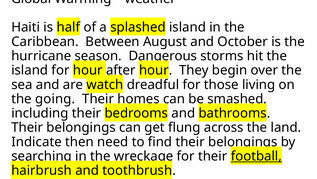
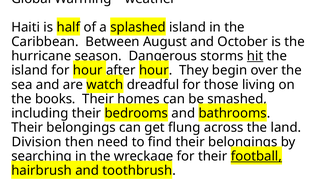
hit underline: none -> present
going: going -> books
Indicate: Indicate -> Division
